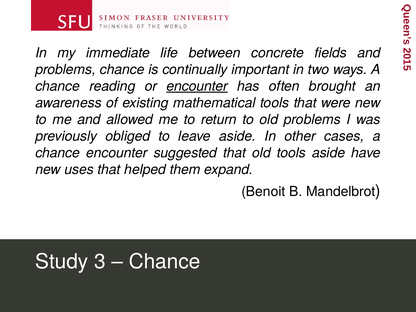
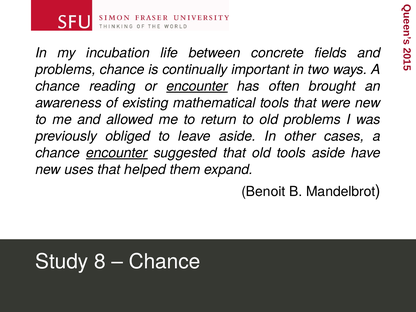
immediate: immediate -> incubation
encounter at (117, 153) underline: none -> present
3: 3 -> 8
